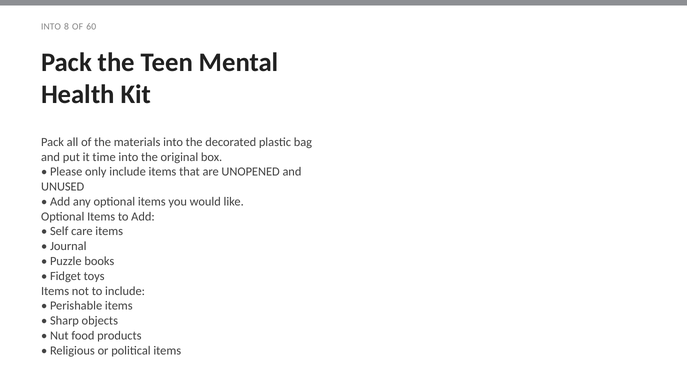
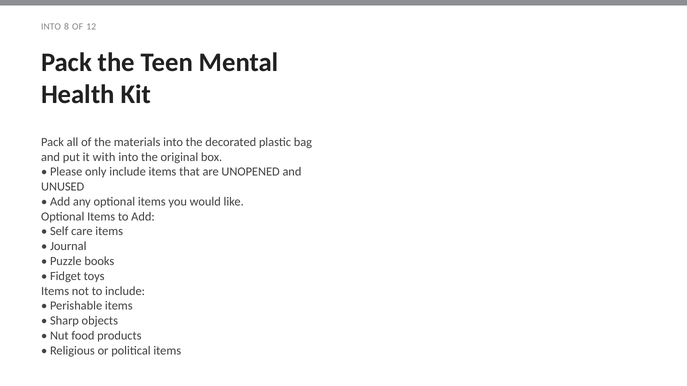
60: 60 -> 12
time: time -> with
